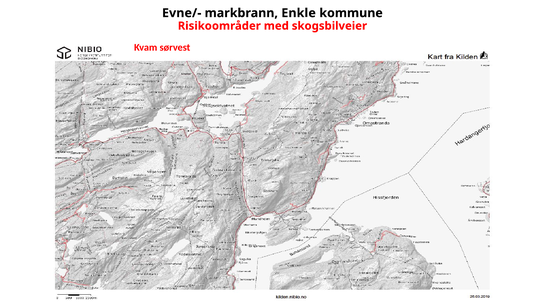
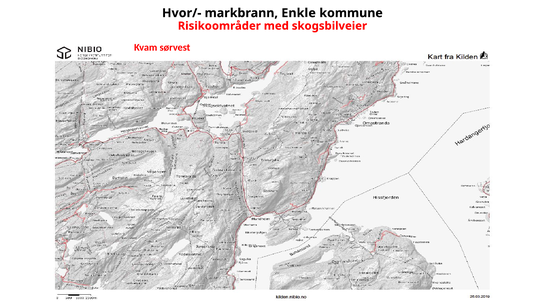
Evne/-: Evne/- -> Hvor/-
